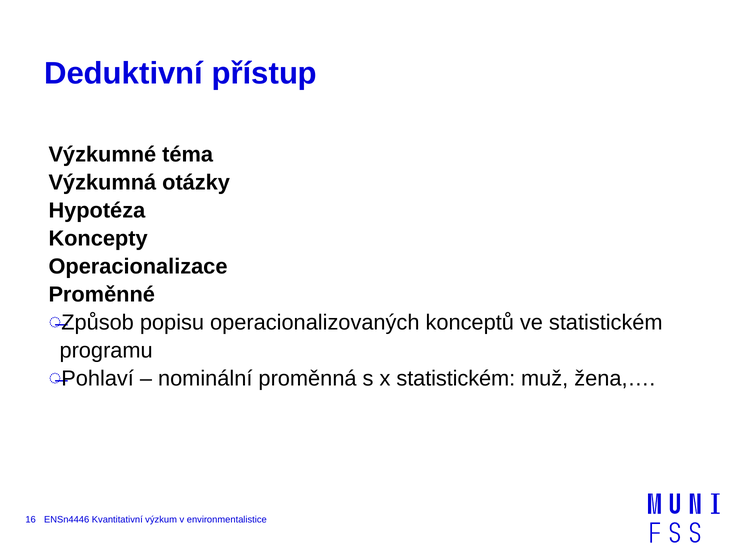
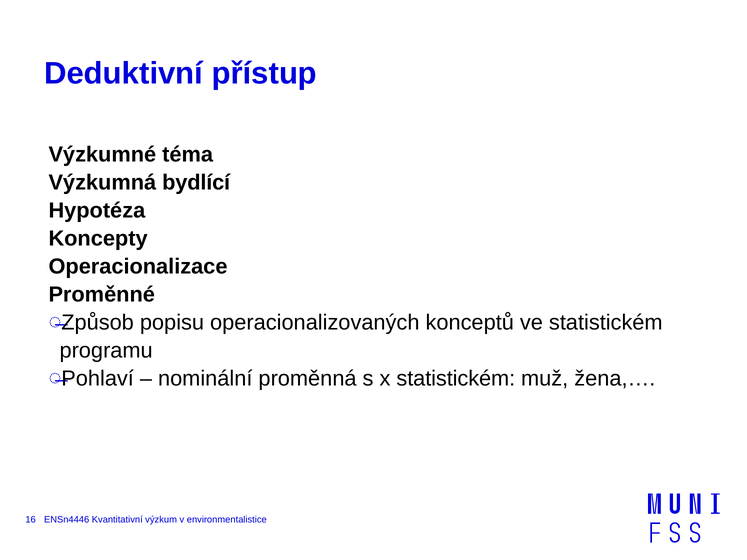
otázky: otázky -> bydlící
